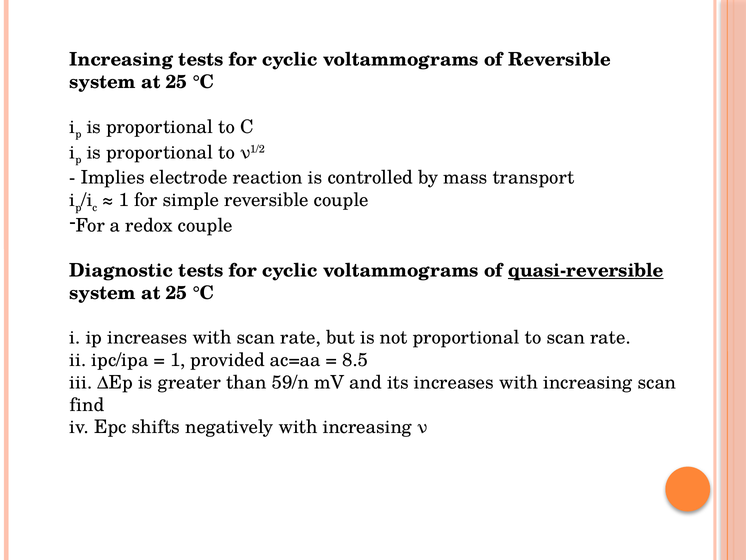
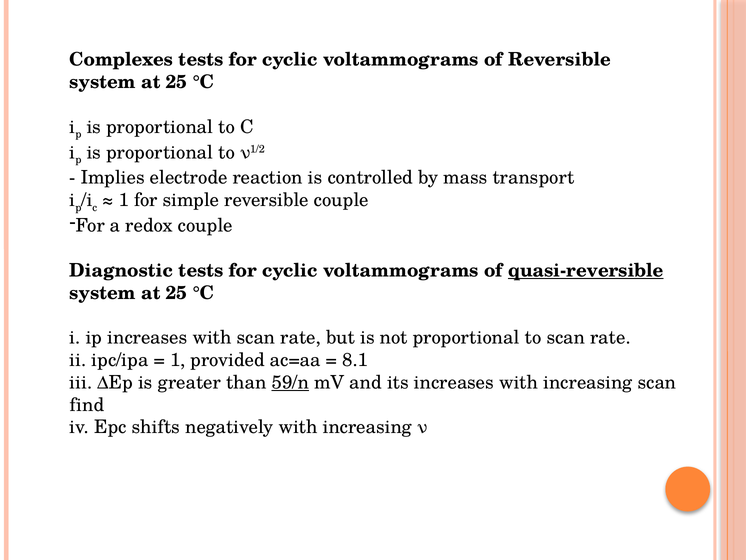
Increasing at (121, 60): Increasing -> Complexes
8.5: 8.5 -> 8.1
59/n underline: none -> present
